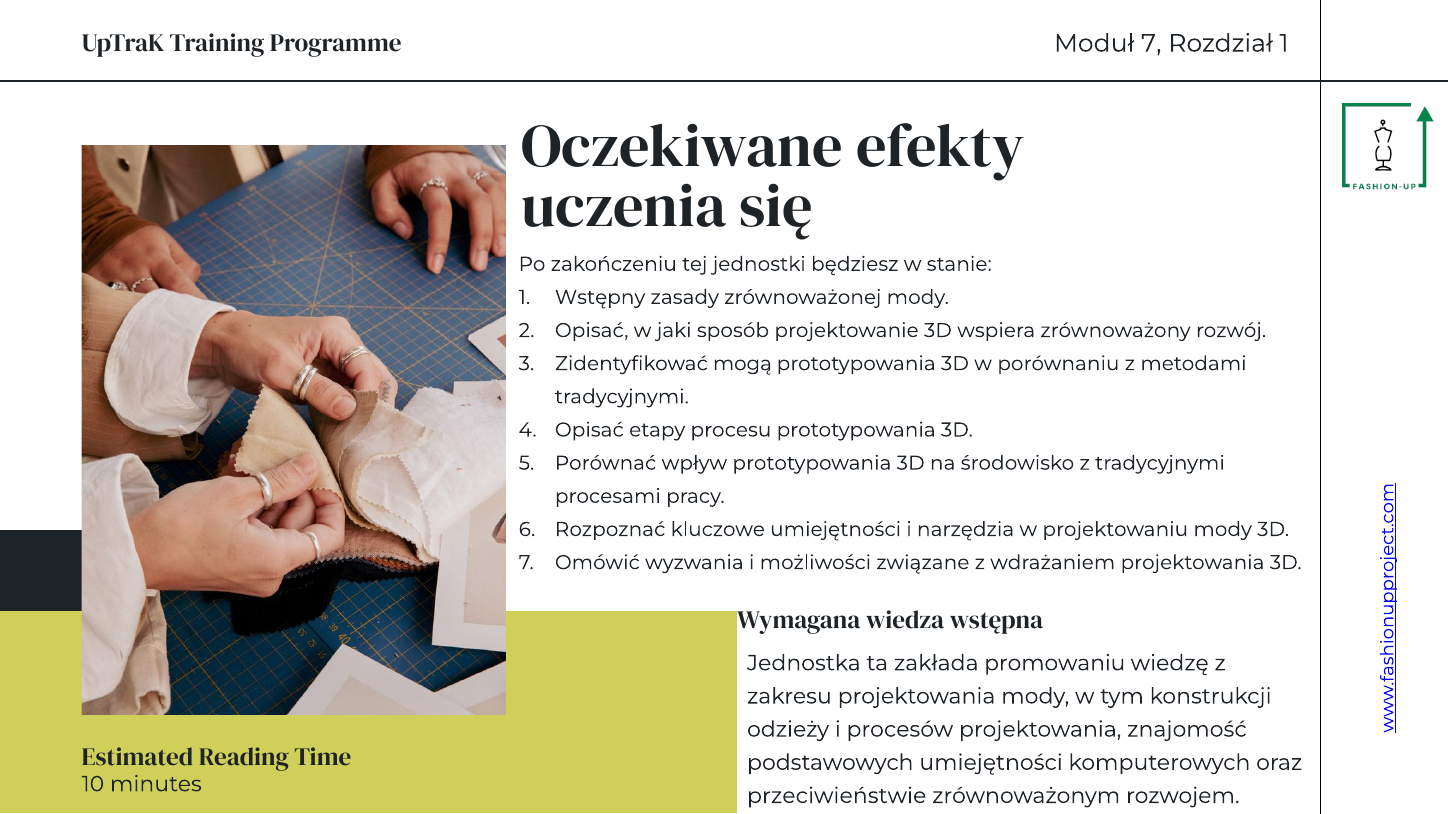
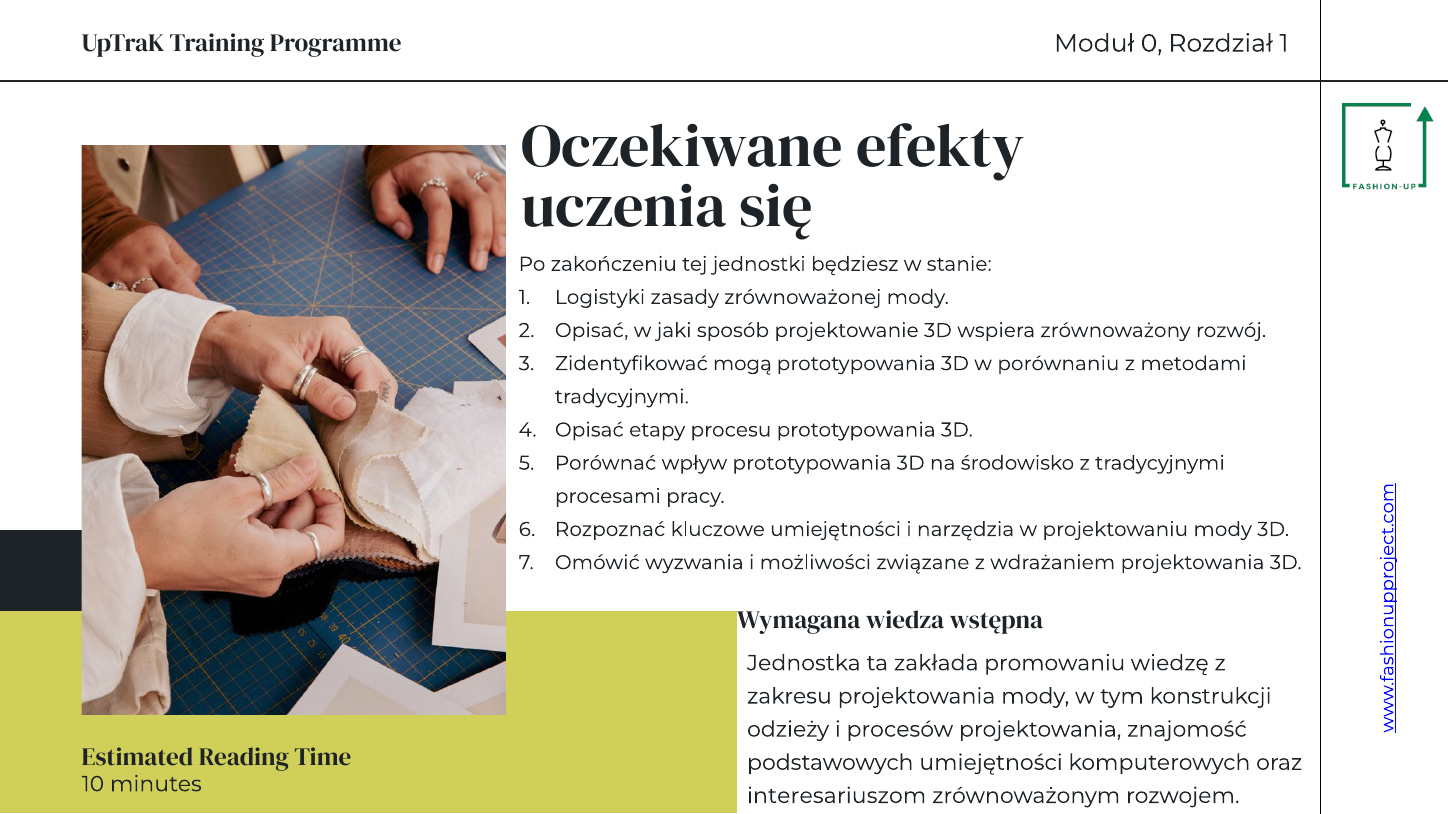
Moduł 7: 7 -> 0
Wstępny: Wstępny -> Logistyki
przeciwieństwie: przeciwieństwie -> interesariuszom
